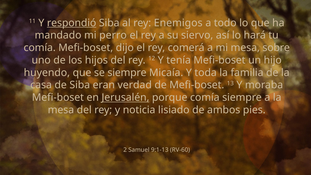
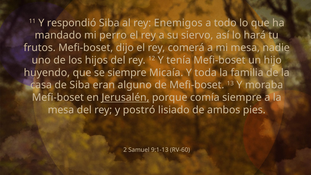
respondió underline: present -> none
comía at (40, 48): comía -> frutos
sobre: sobre -> nadie
verdad: verdad -> alguno
noticia: noticia -> postró
